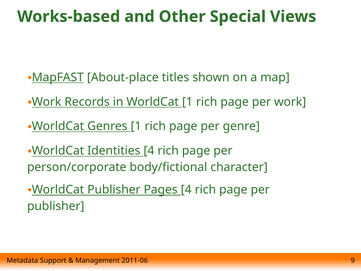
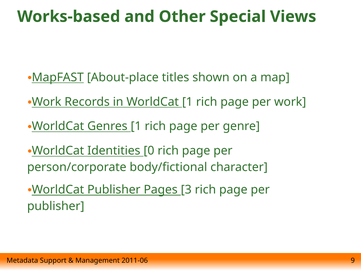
Identities 4: 4 -> 0
Pages 4: 4 -> 3
